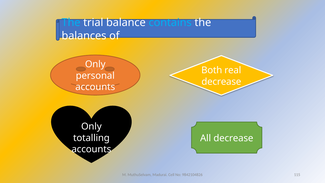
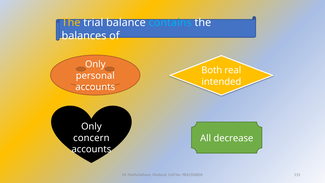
The at (71, 23) colour: light blue -> yellow
decrease at (221, 82): decrease -> intended
totalling: totalling -> concern
